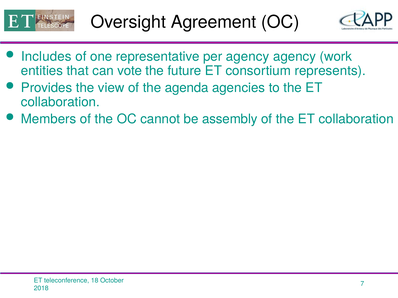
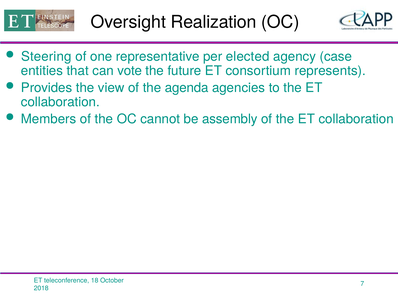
Agreement: Agreement -> Realization
Includes: Includes -> Steering
per agency: agency -> elected
work: work -> case
